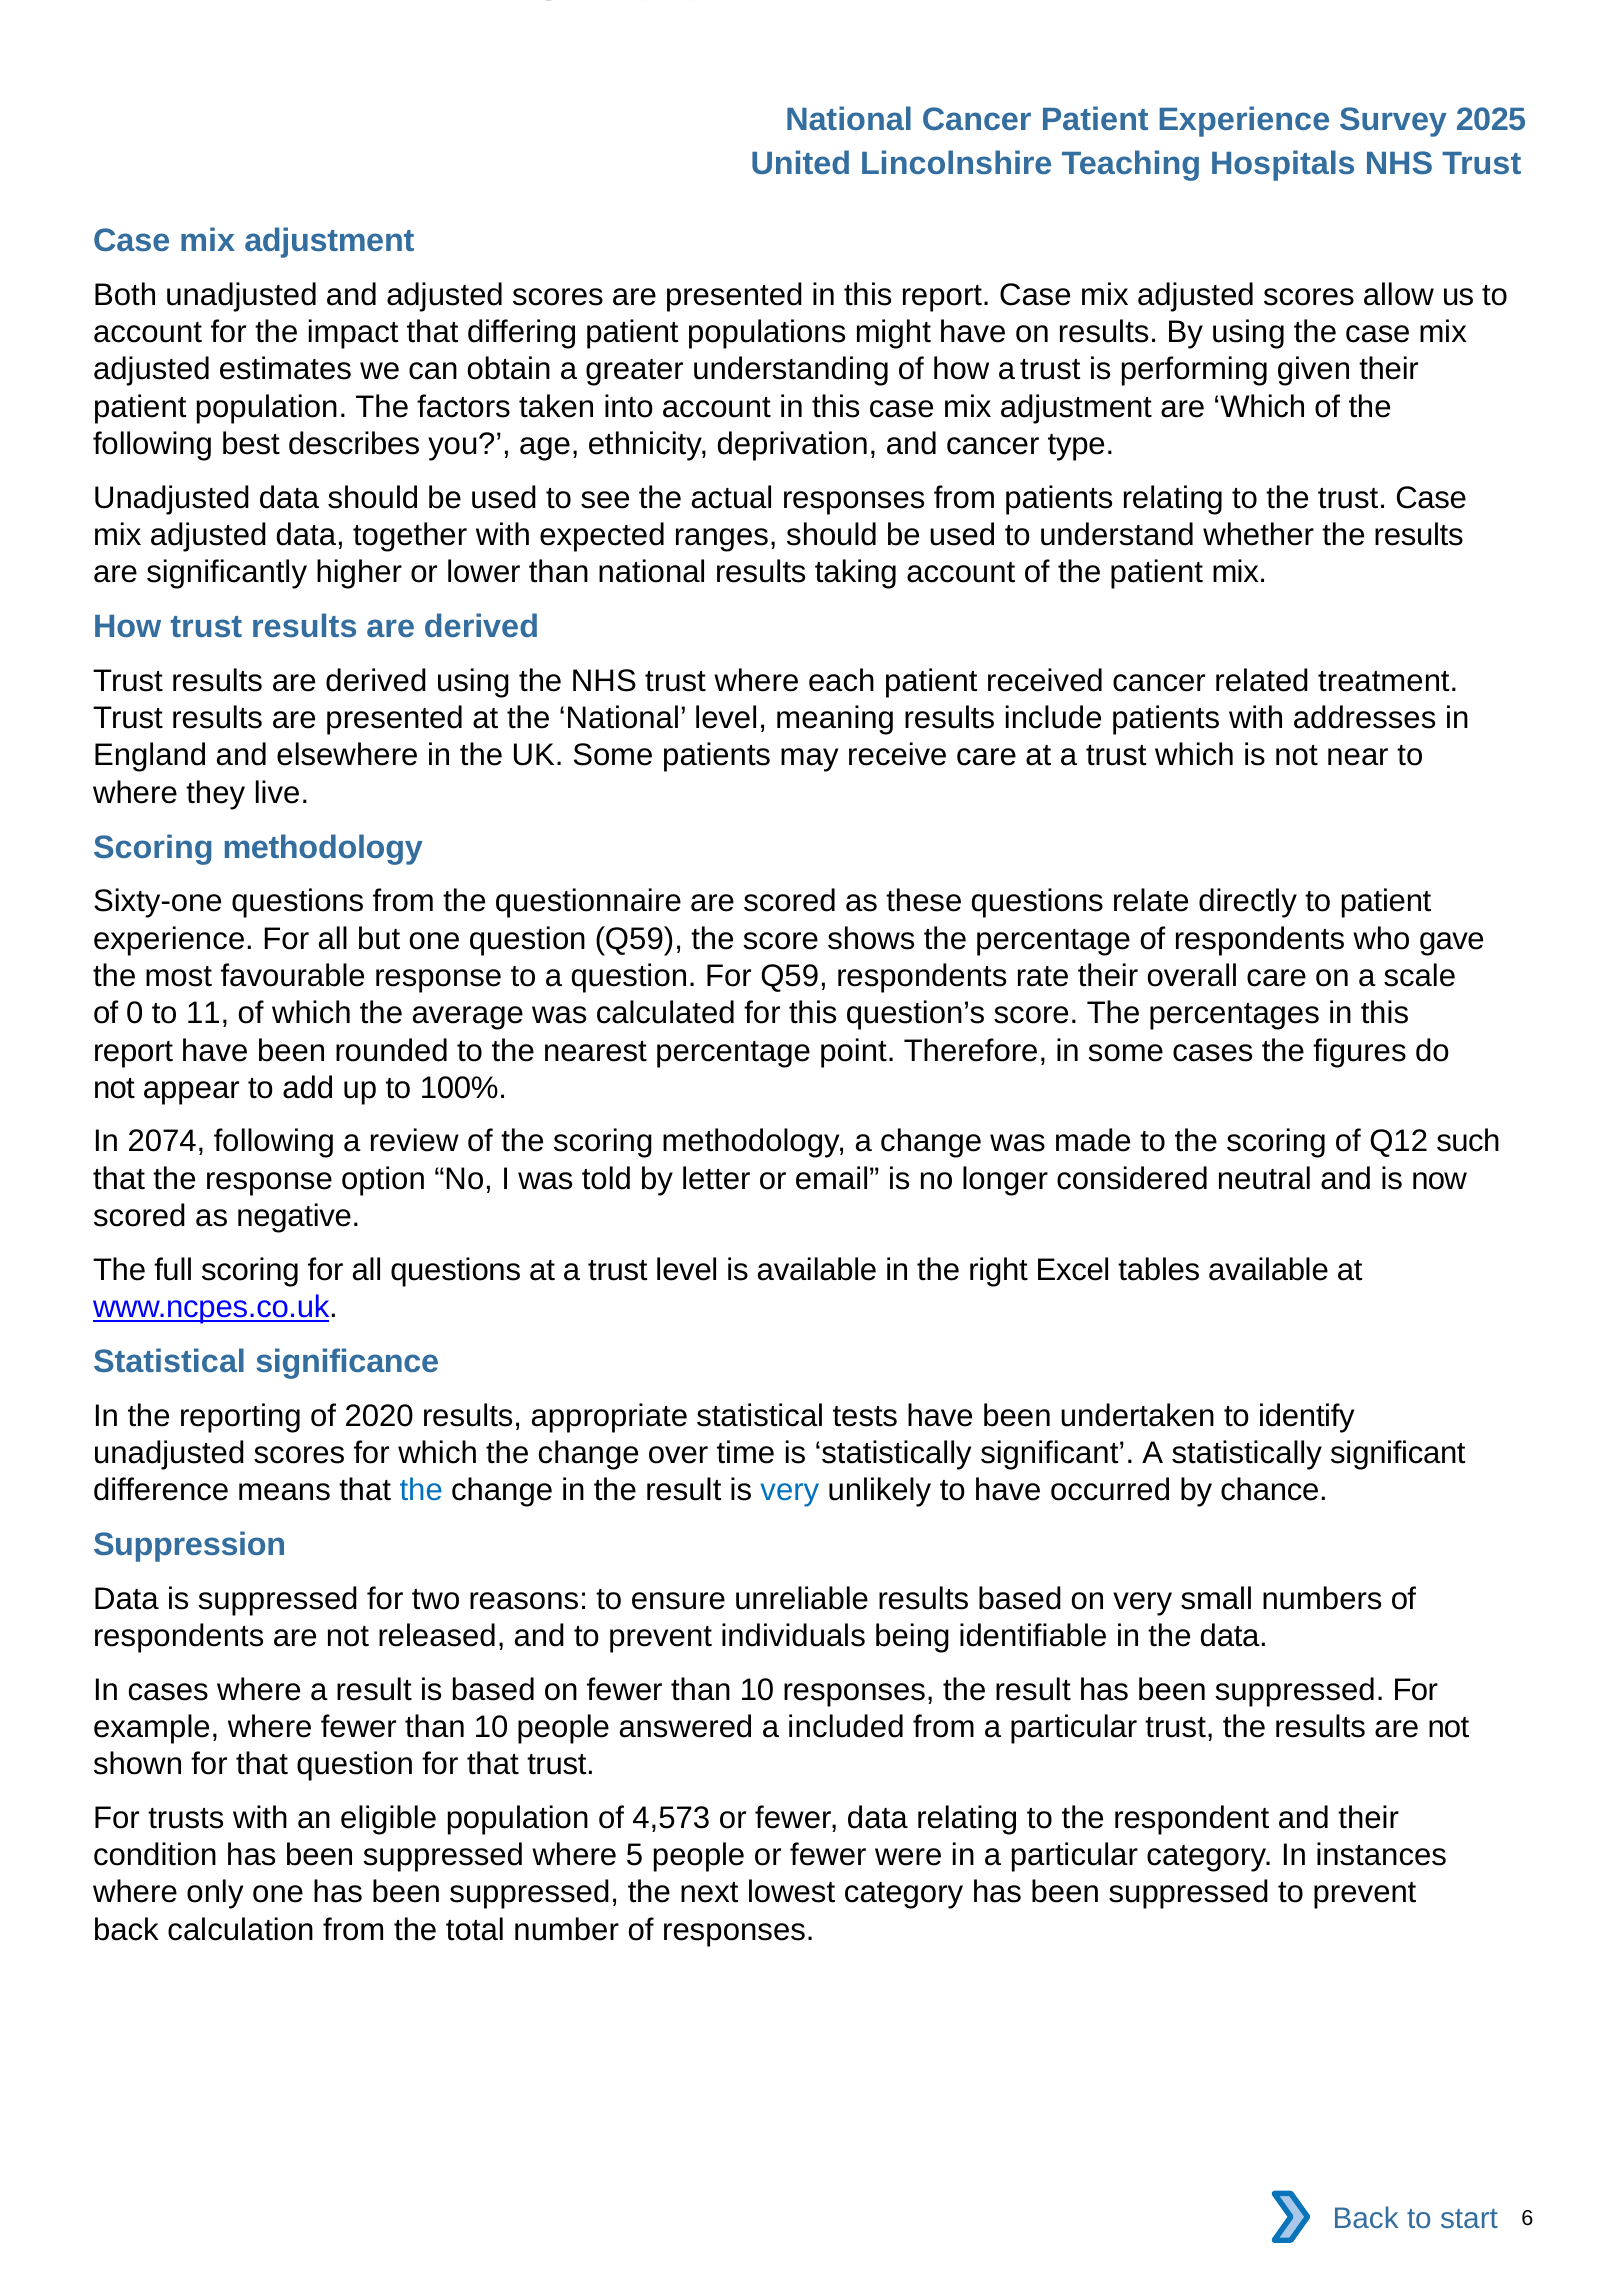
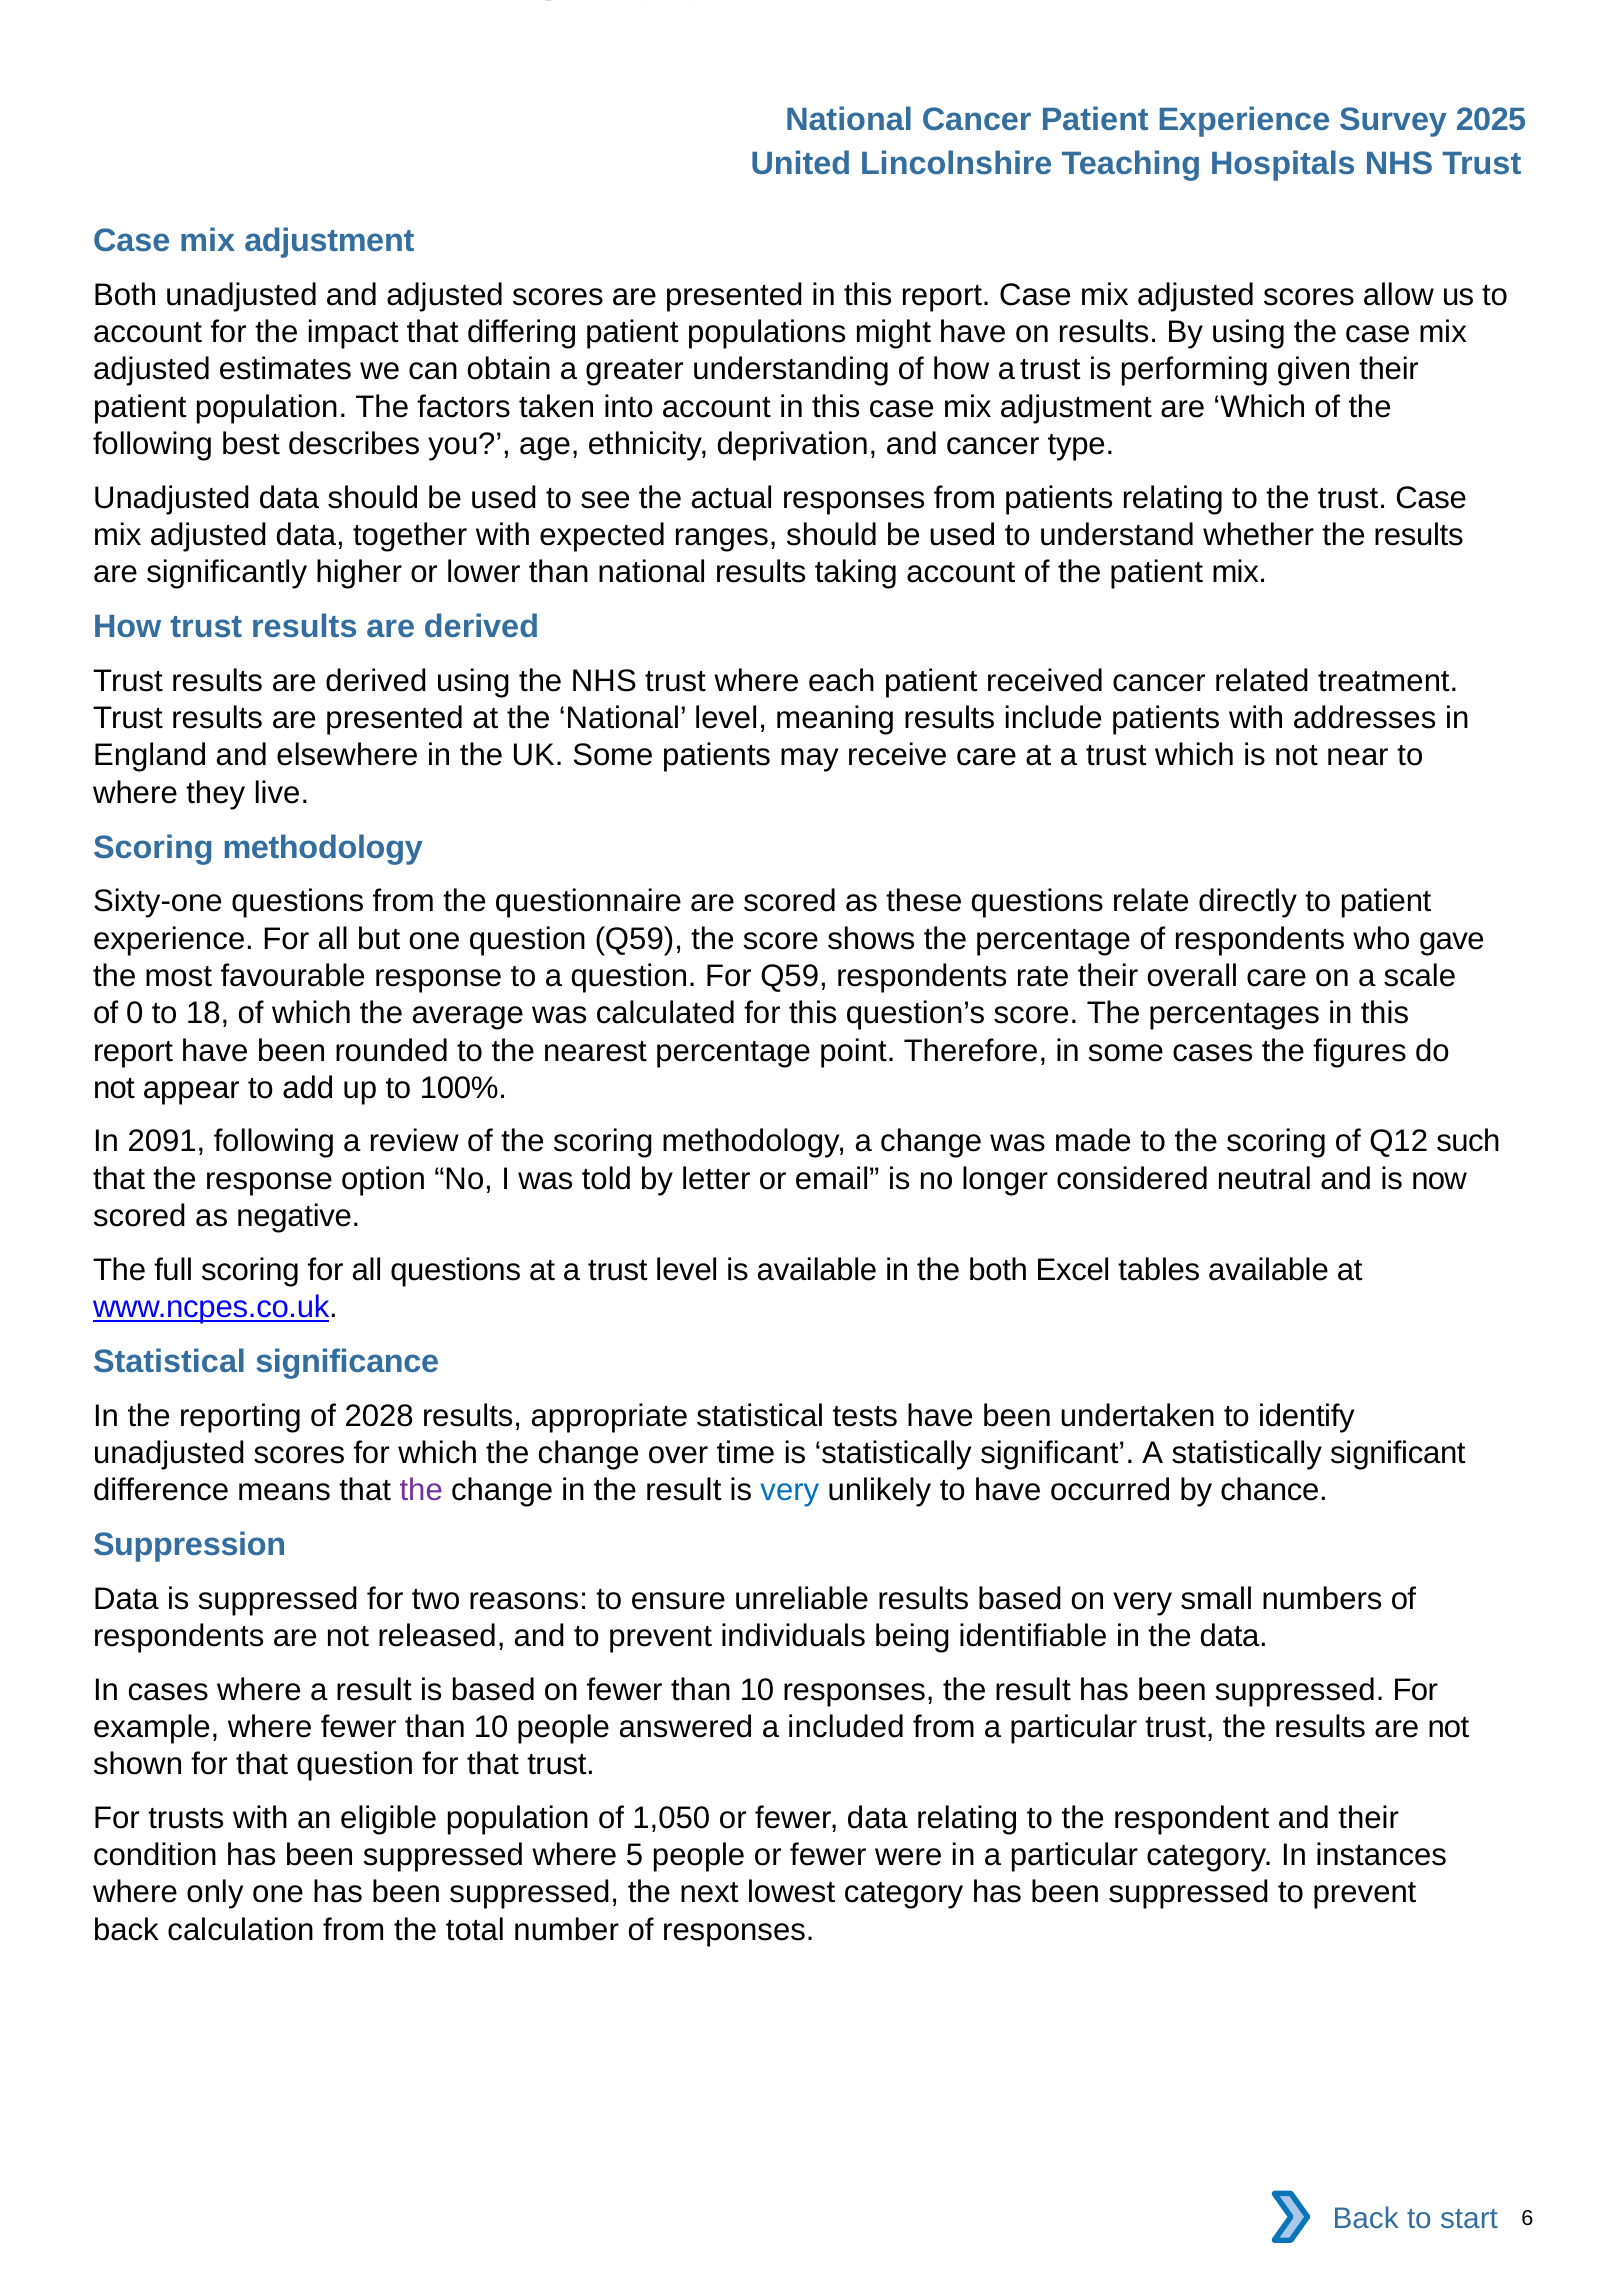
11: 11 -> 18
2074: 2074 -> 2091
the right: right -> both
2020: 2020 -> 2028
the at (421, 1491) colour: blue -> purple
4,573: 4,573 -> 1,050
